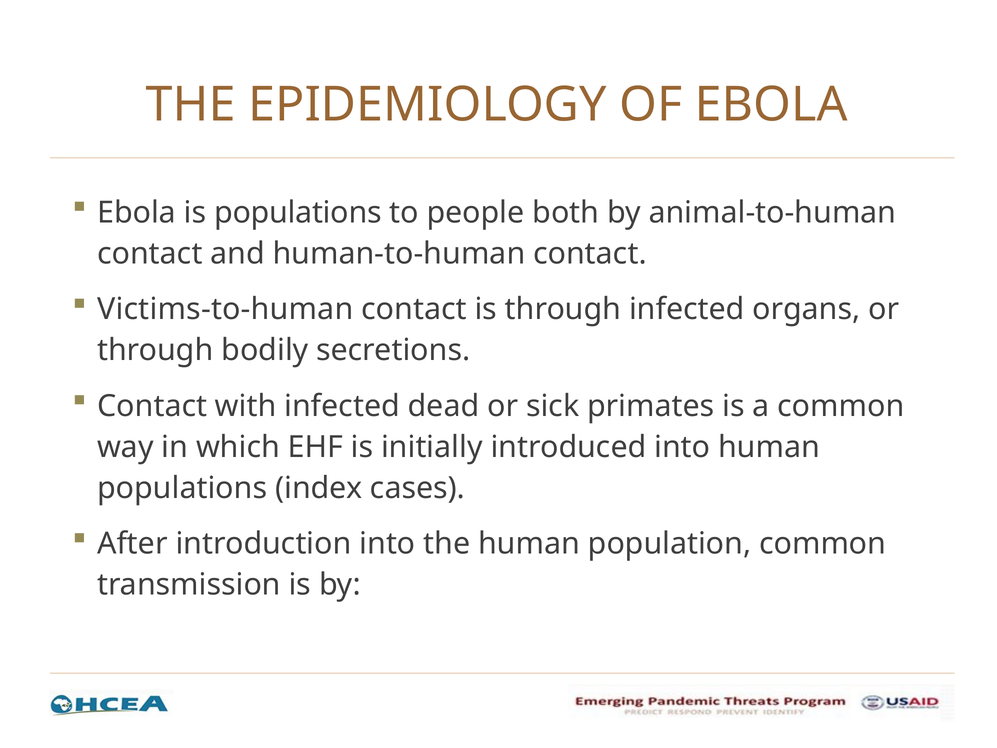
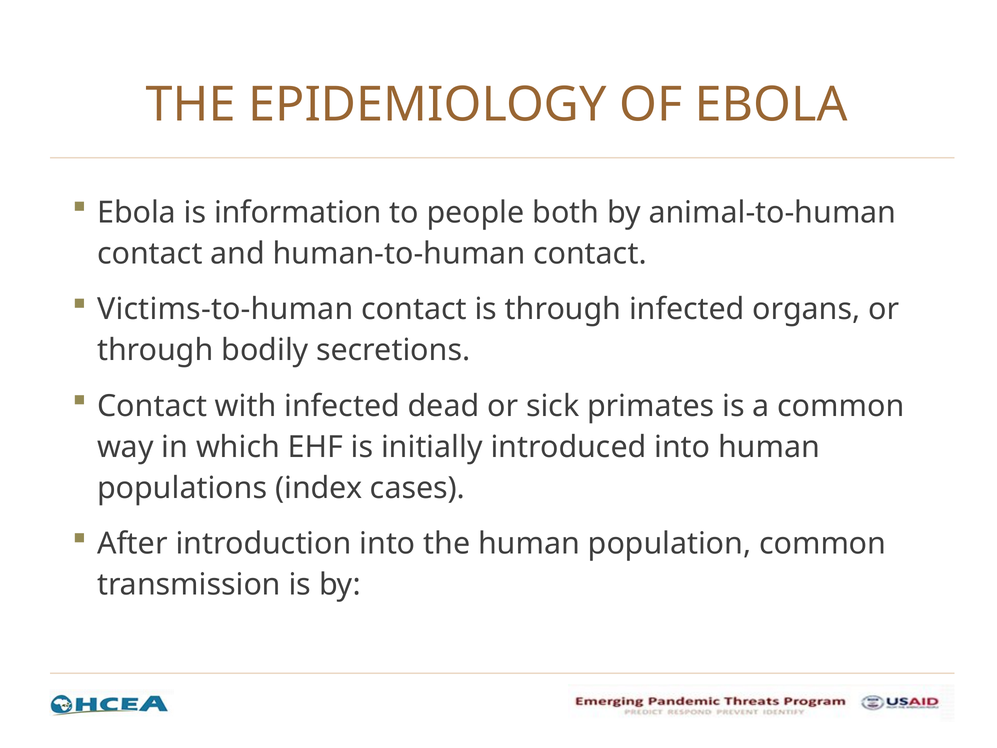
is populations: populations -> information
